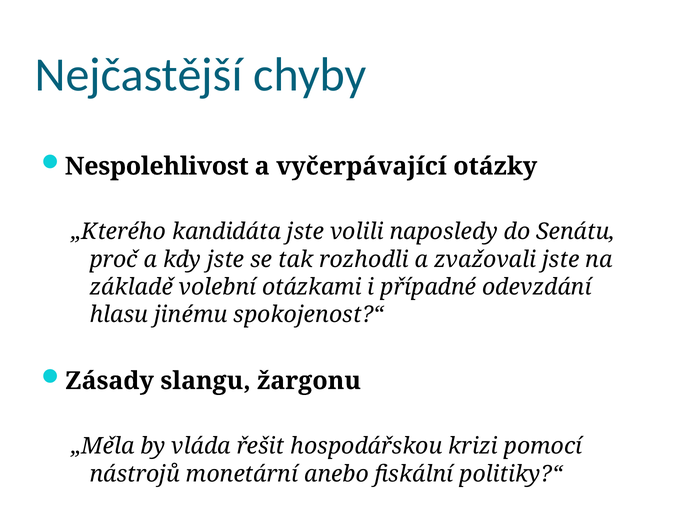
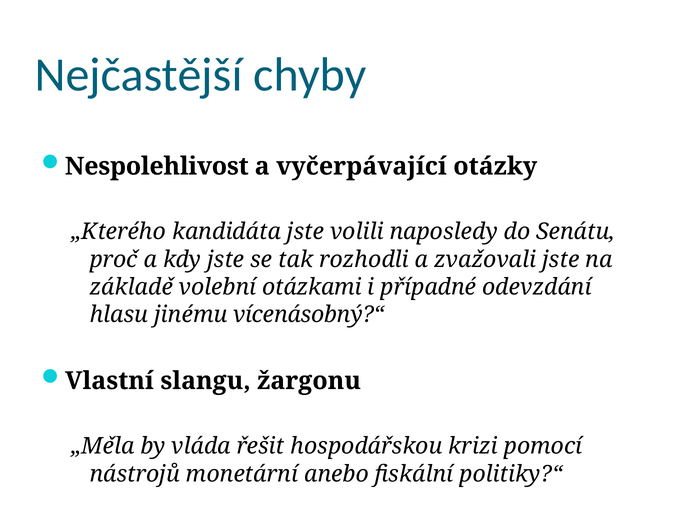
spokojenost?“: spokojenost?“ -> vícenásobný?“
Zásady: Zásady -> Vlastní
